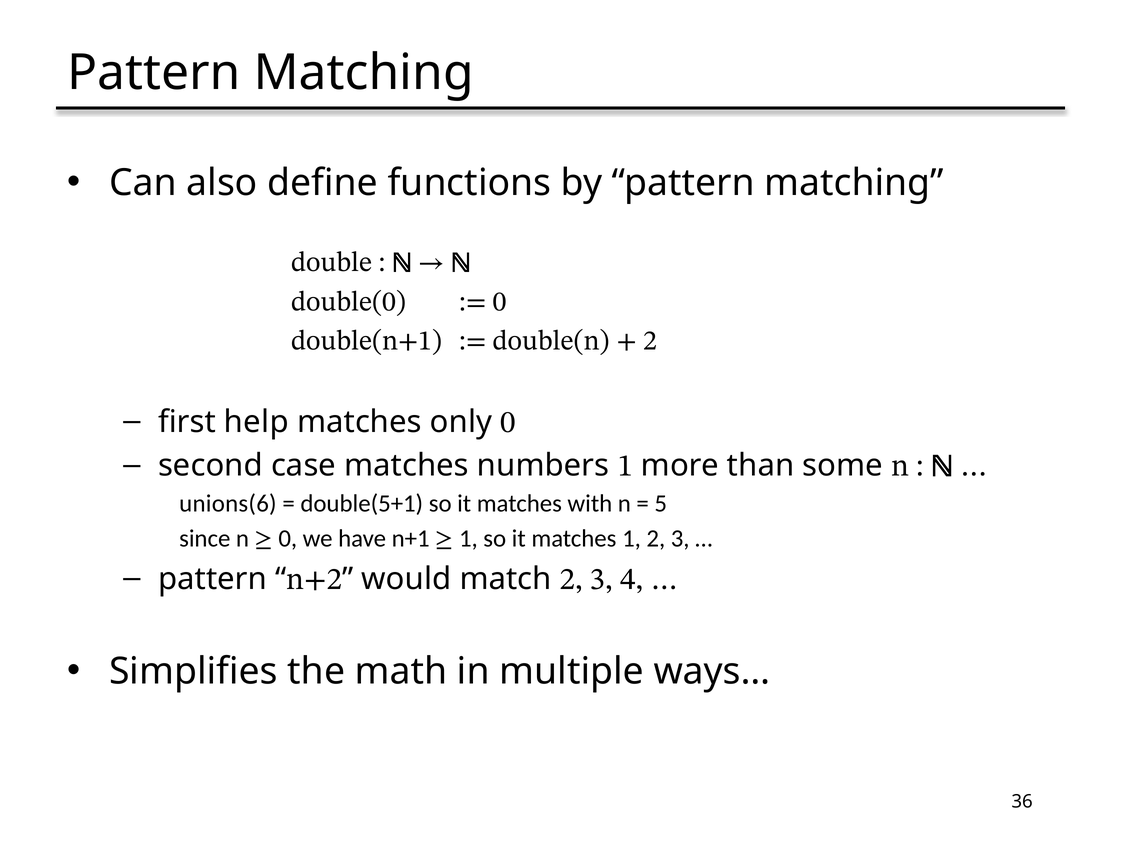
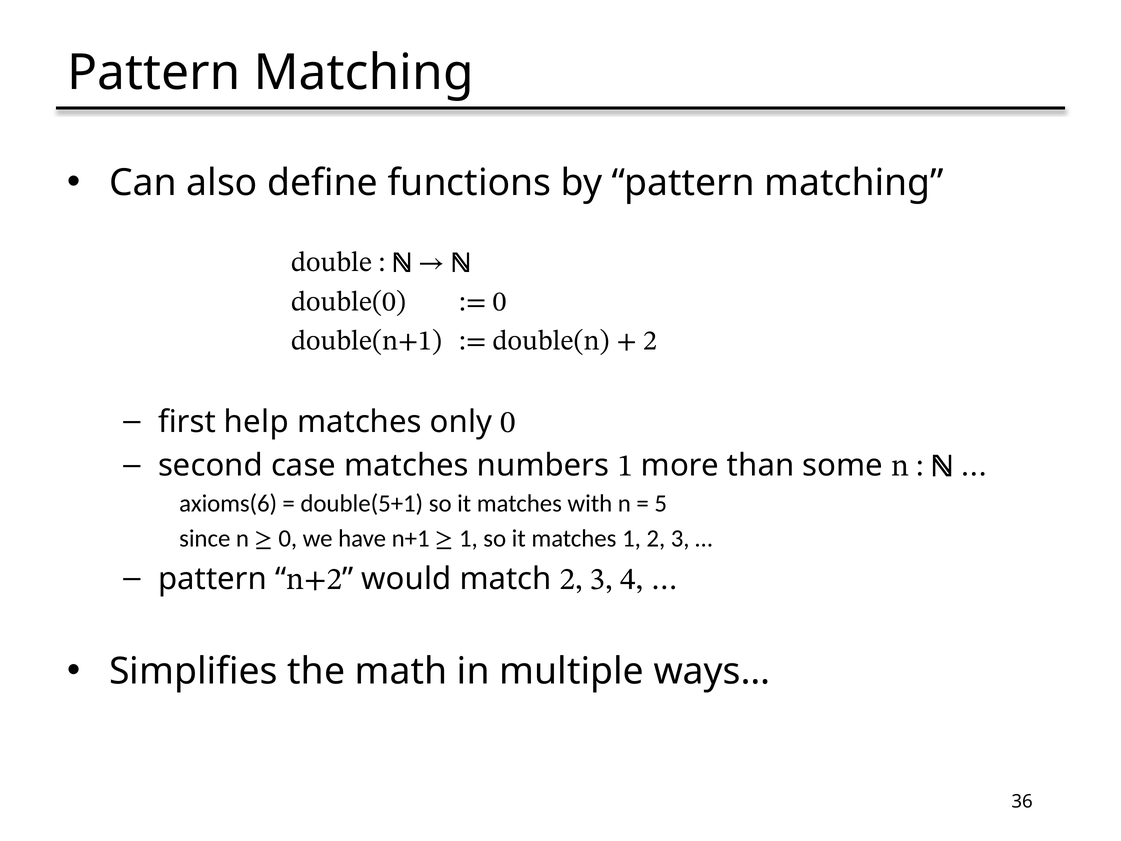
unions(6: unions(6 -> axioms(6
